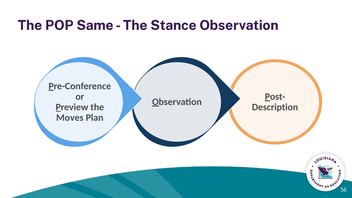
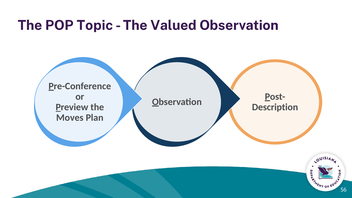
Same: Same -> Topic
Stance: Stance -> Valued
